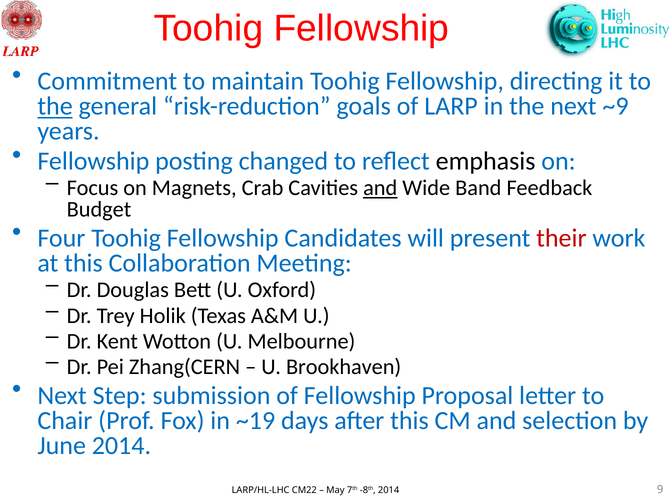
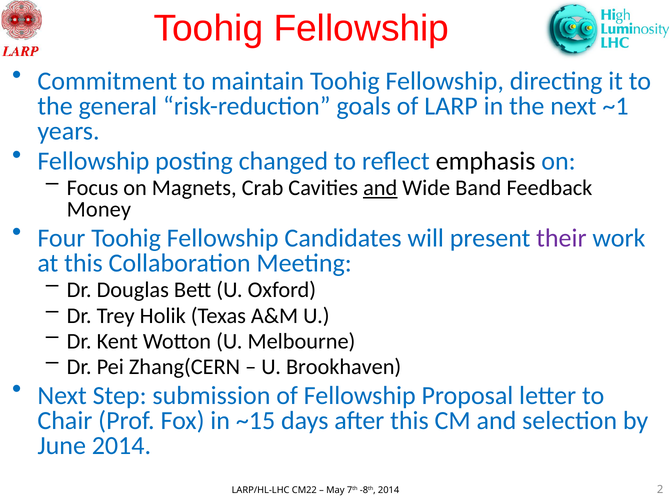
the at (55, 106) underline: present -> none
~9: ~9 -> ~1
Budget: Budget -> Money
their colour: red -> purple
~19: ~19 -> ~15
9: 9 -> 2
